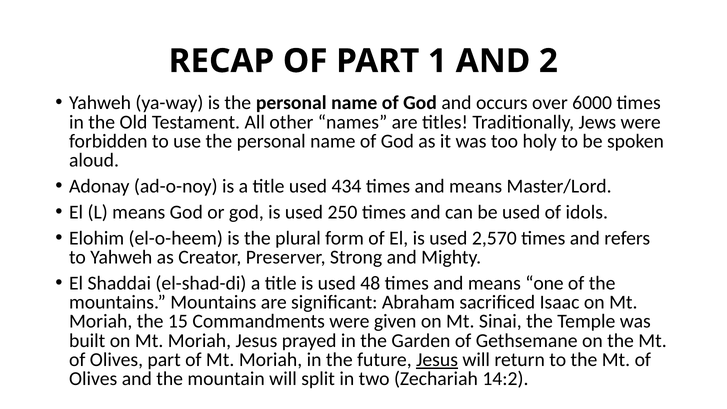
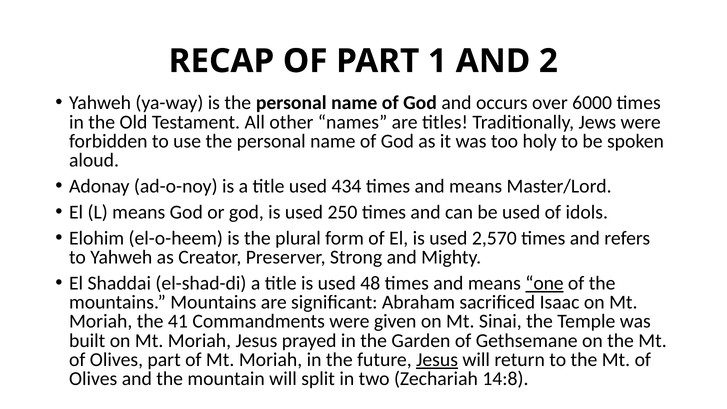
one underline: none -> present
15: 15 -> 41
14:2: 14:2 -> 14:8
